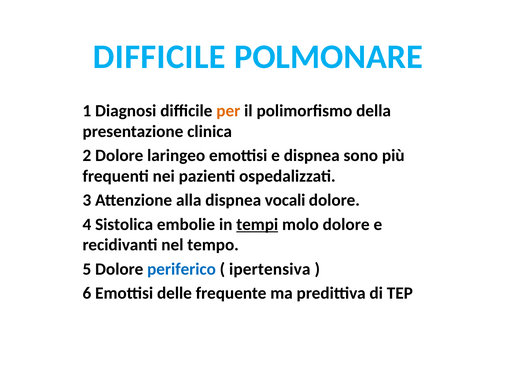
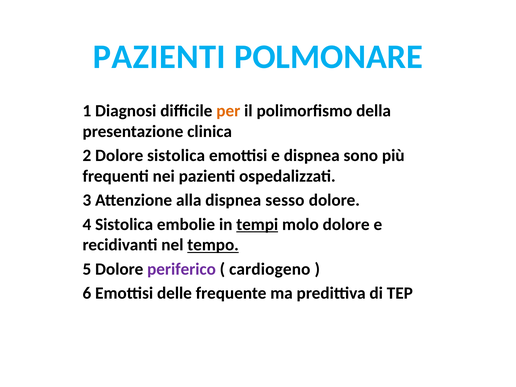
DIFFICILE at (159, 57): DIFFICILE -> PAZIENTI
Dolore laringeo: laringeo -> sistolica
vocali: vocali -> sesso
tempo underline: none -> present
periferico colour: blue -> purple
ipertensiva: ipertensiva -> cardiogeno
